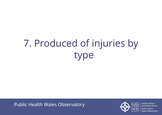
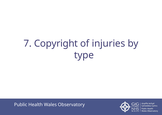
Produced: Produced -> Copyright
